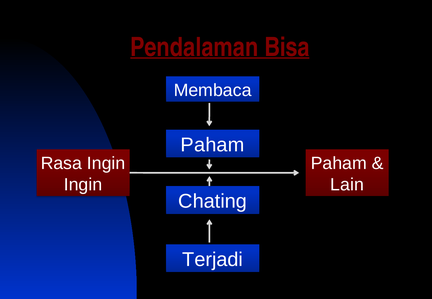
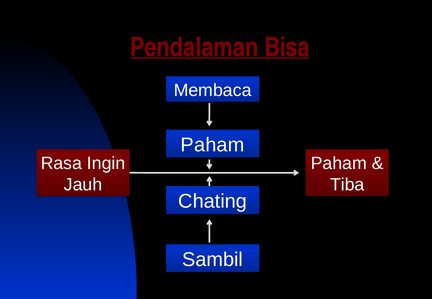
Ingin at (83, 185): Ingin -> Jauh
Lain: Lain -> Tiba
Terjadi: Terjadi -> Sambil
